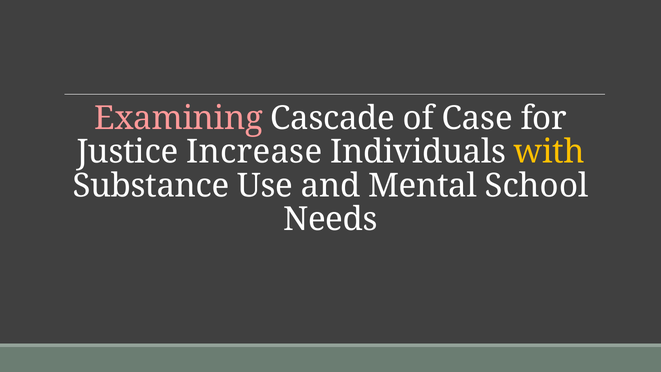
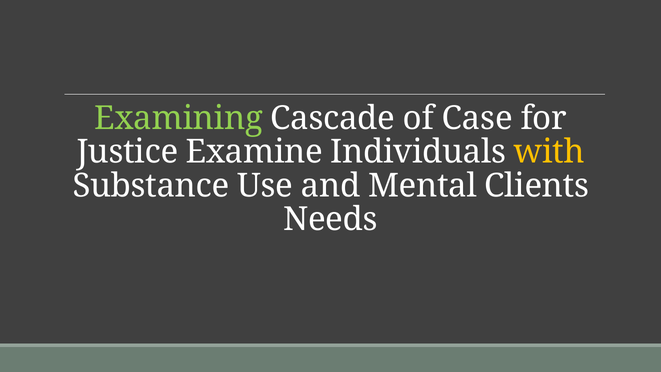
Examining colour: pink -> light green
Increase: Increase -> Examine
School: School -> Clients
